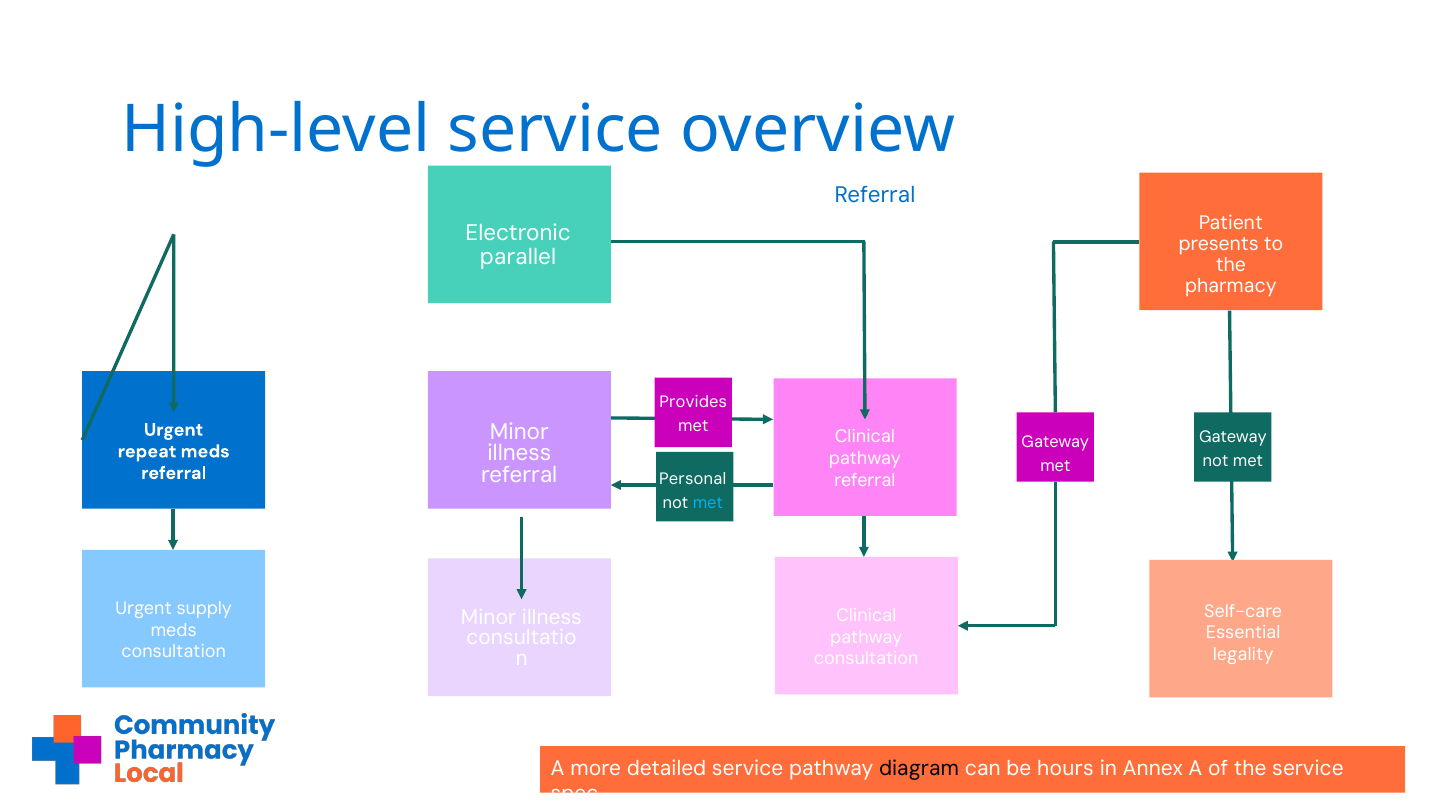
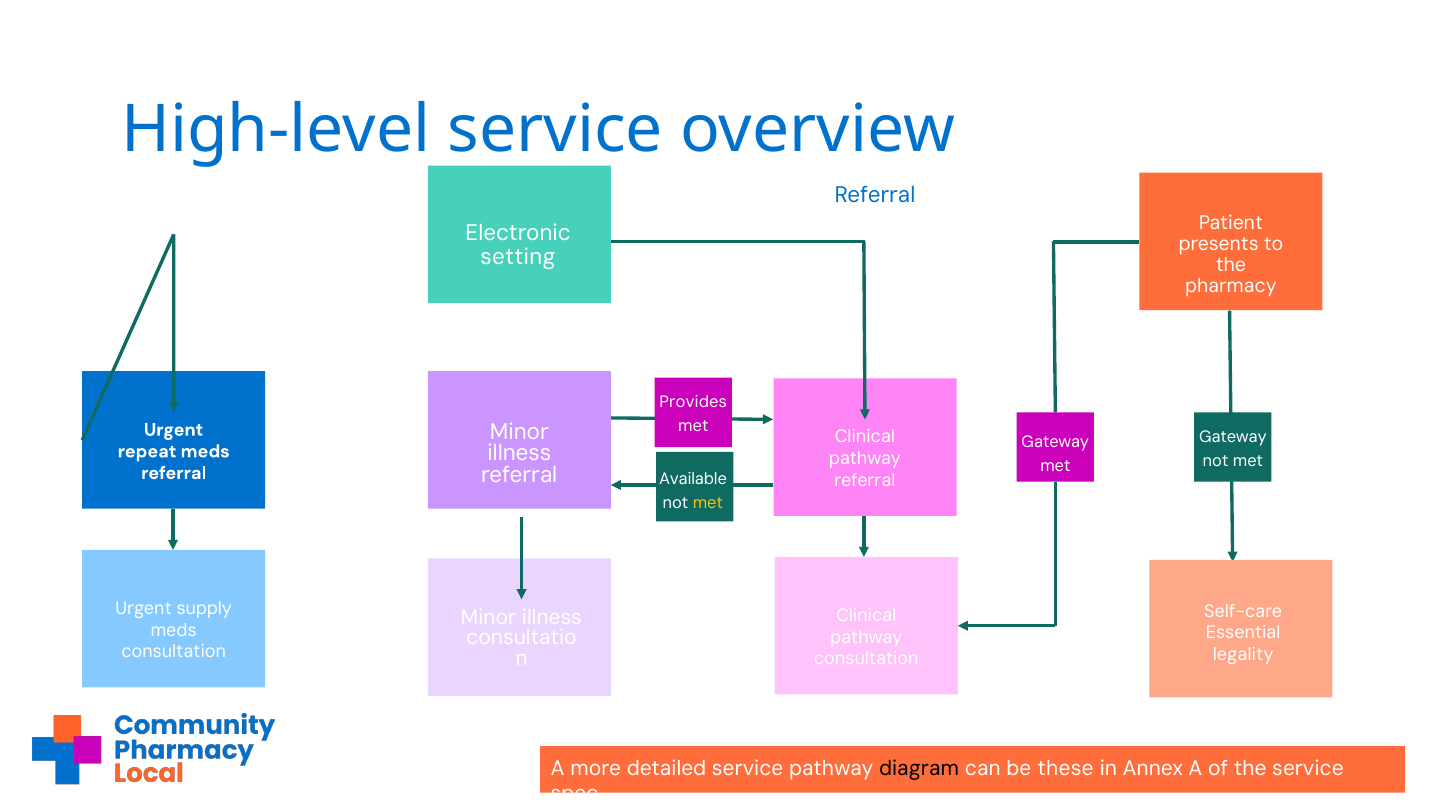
parallel: parallel -> setting
Personal: Personal -> Available
met at (708, 503) colour: light blue -> yellow
hours: hours -> these
